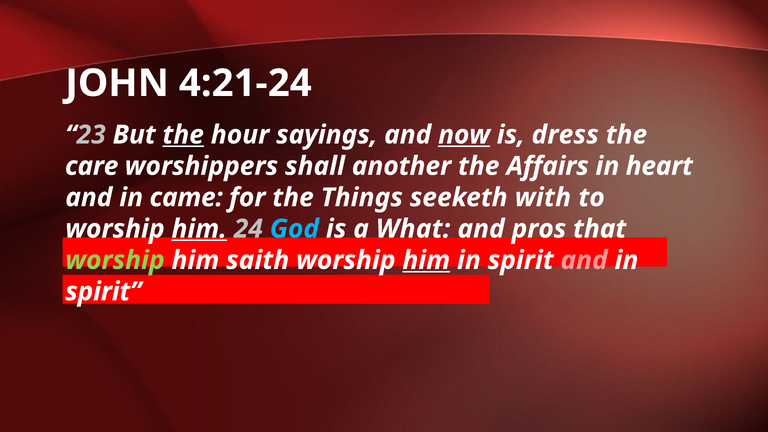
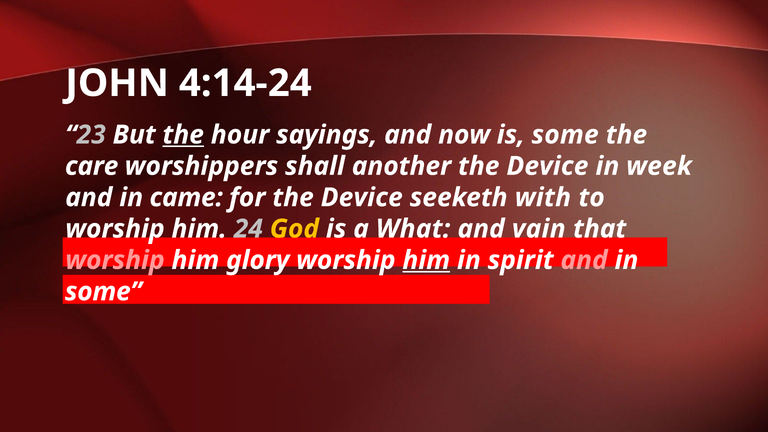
4:21-24: 4:21-24 -> 4:14-24
now underline: present -> none
is dress: dress -> some
Affairs at (548, 166): Affairs -> Device
heart: heart -> week
for the Things: Things -> Device
him at (199, 229) underline: present -> none
God colour: light blue -> yellow
pros: pros -> vain
worship at (115, 260) colour: light green -> pink
saith: saith -> glory
spirit at (103, 292): spirit -> some
